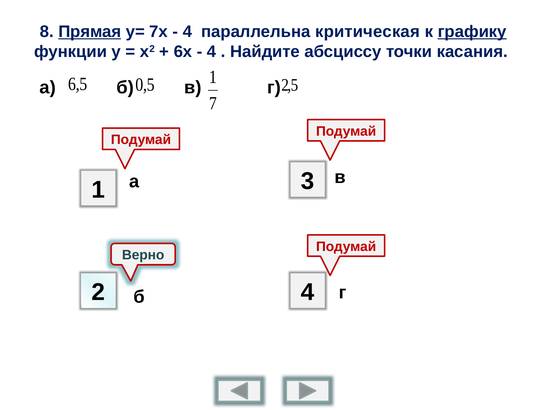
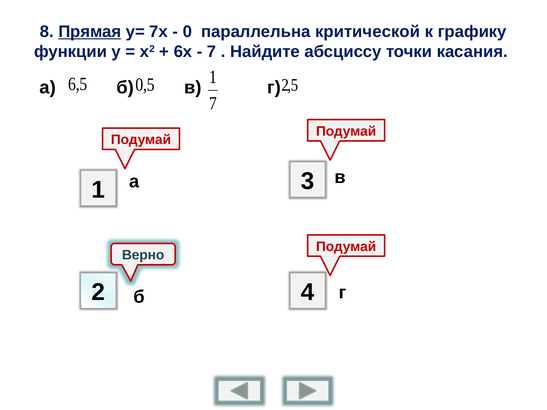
4 at (187, 32): 4 -> 0
критическая: критическая -> критической
графику underline: present -> none
4 at (212, 52): 4 -> 7
